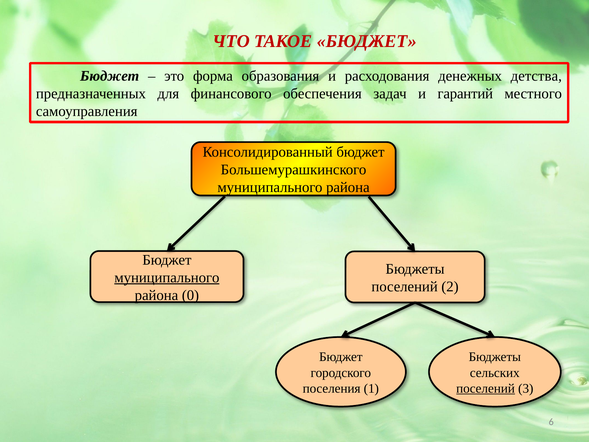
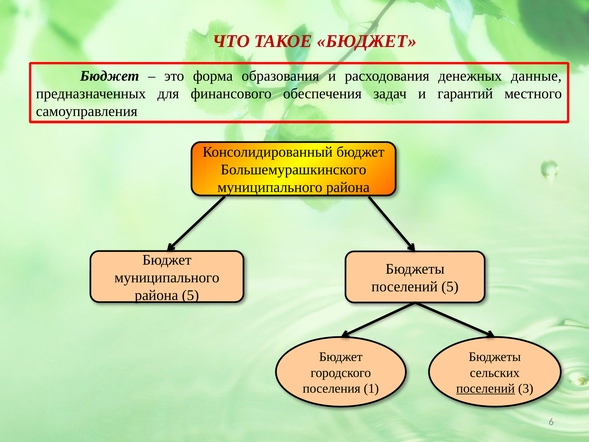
детства: детства -> данные
муниципального at (167, 277) underline: present -> none
поселений 2: 2 -> 5
района 0: 0 -> 5
